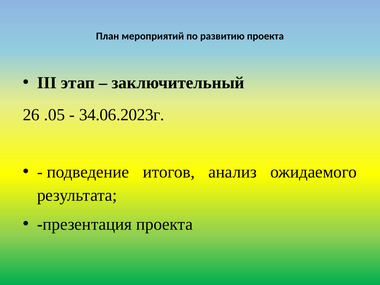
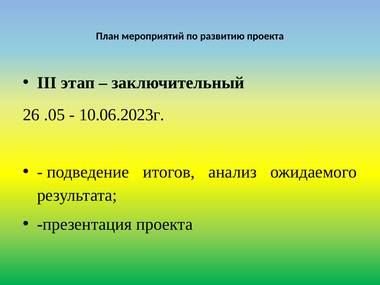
34.06.2023г: 34.06.2023г -> 10.06.2023г
